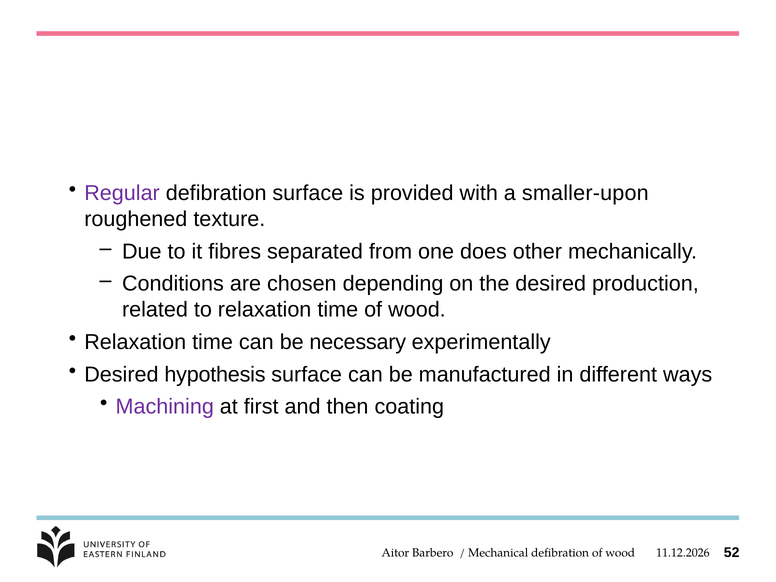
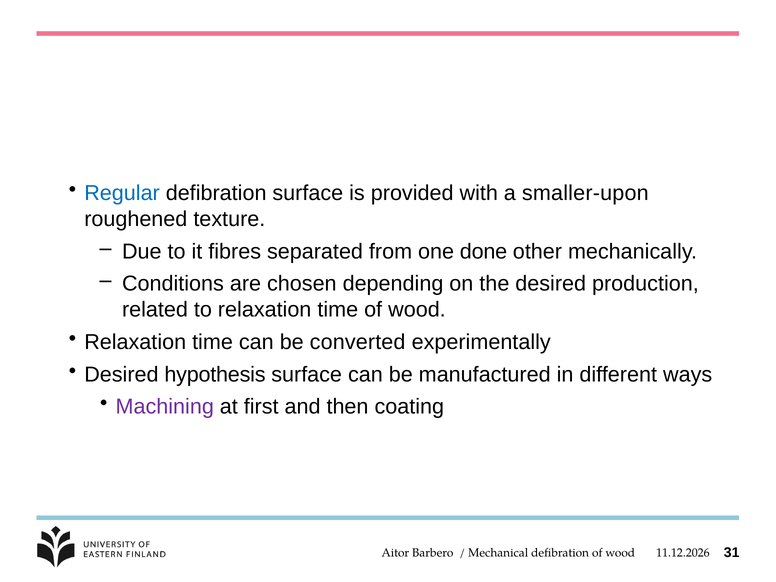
Regular colour: purple -> blue
does: does -> done
necessary: necessary -> converted
52: 52 -> 31
